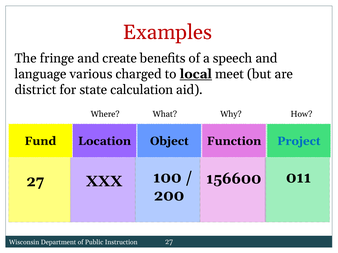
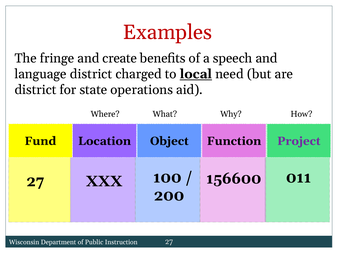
language various: various -> district
meet: meet -> need
calculation: calculation -> operations
Project colour: blue -> purple
